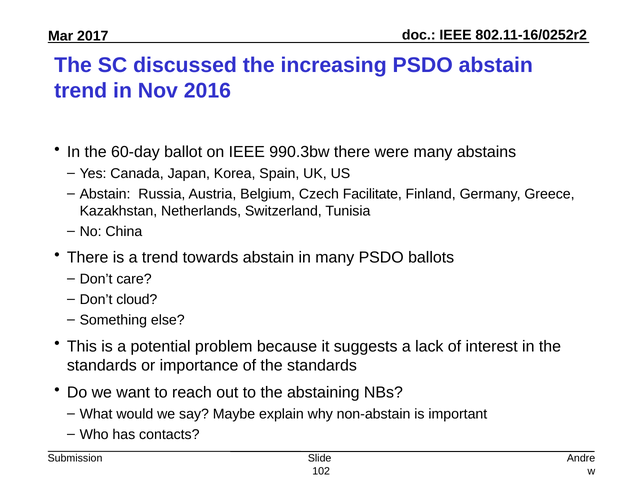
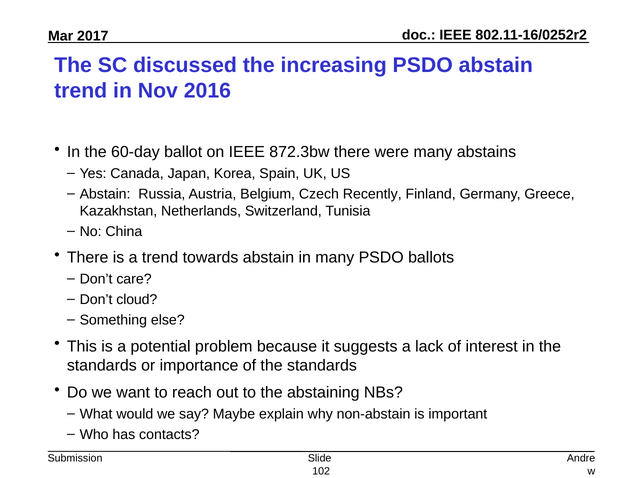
990.3bw: 990.3bw -> 872.3bw
Facilitate: Facilitate -> Recently
